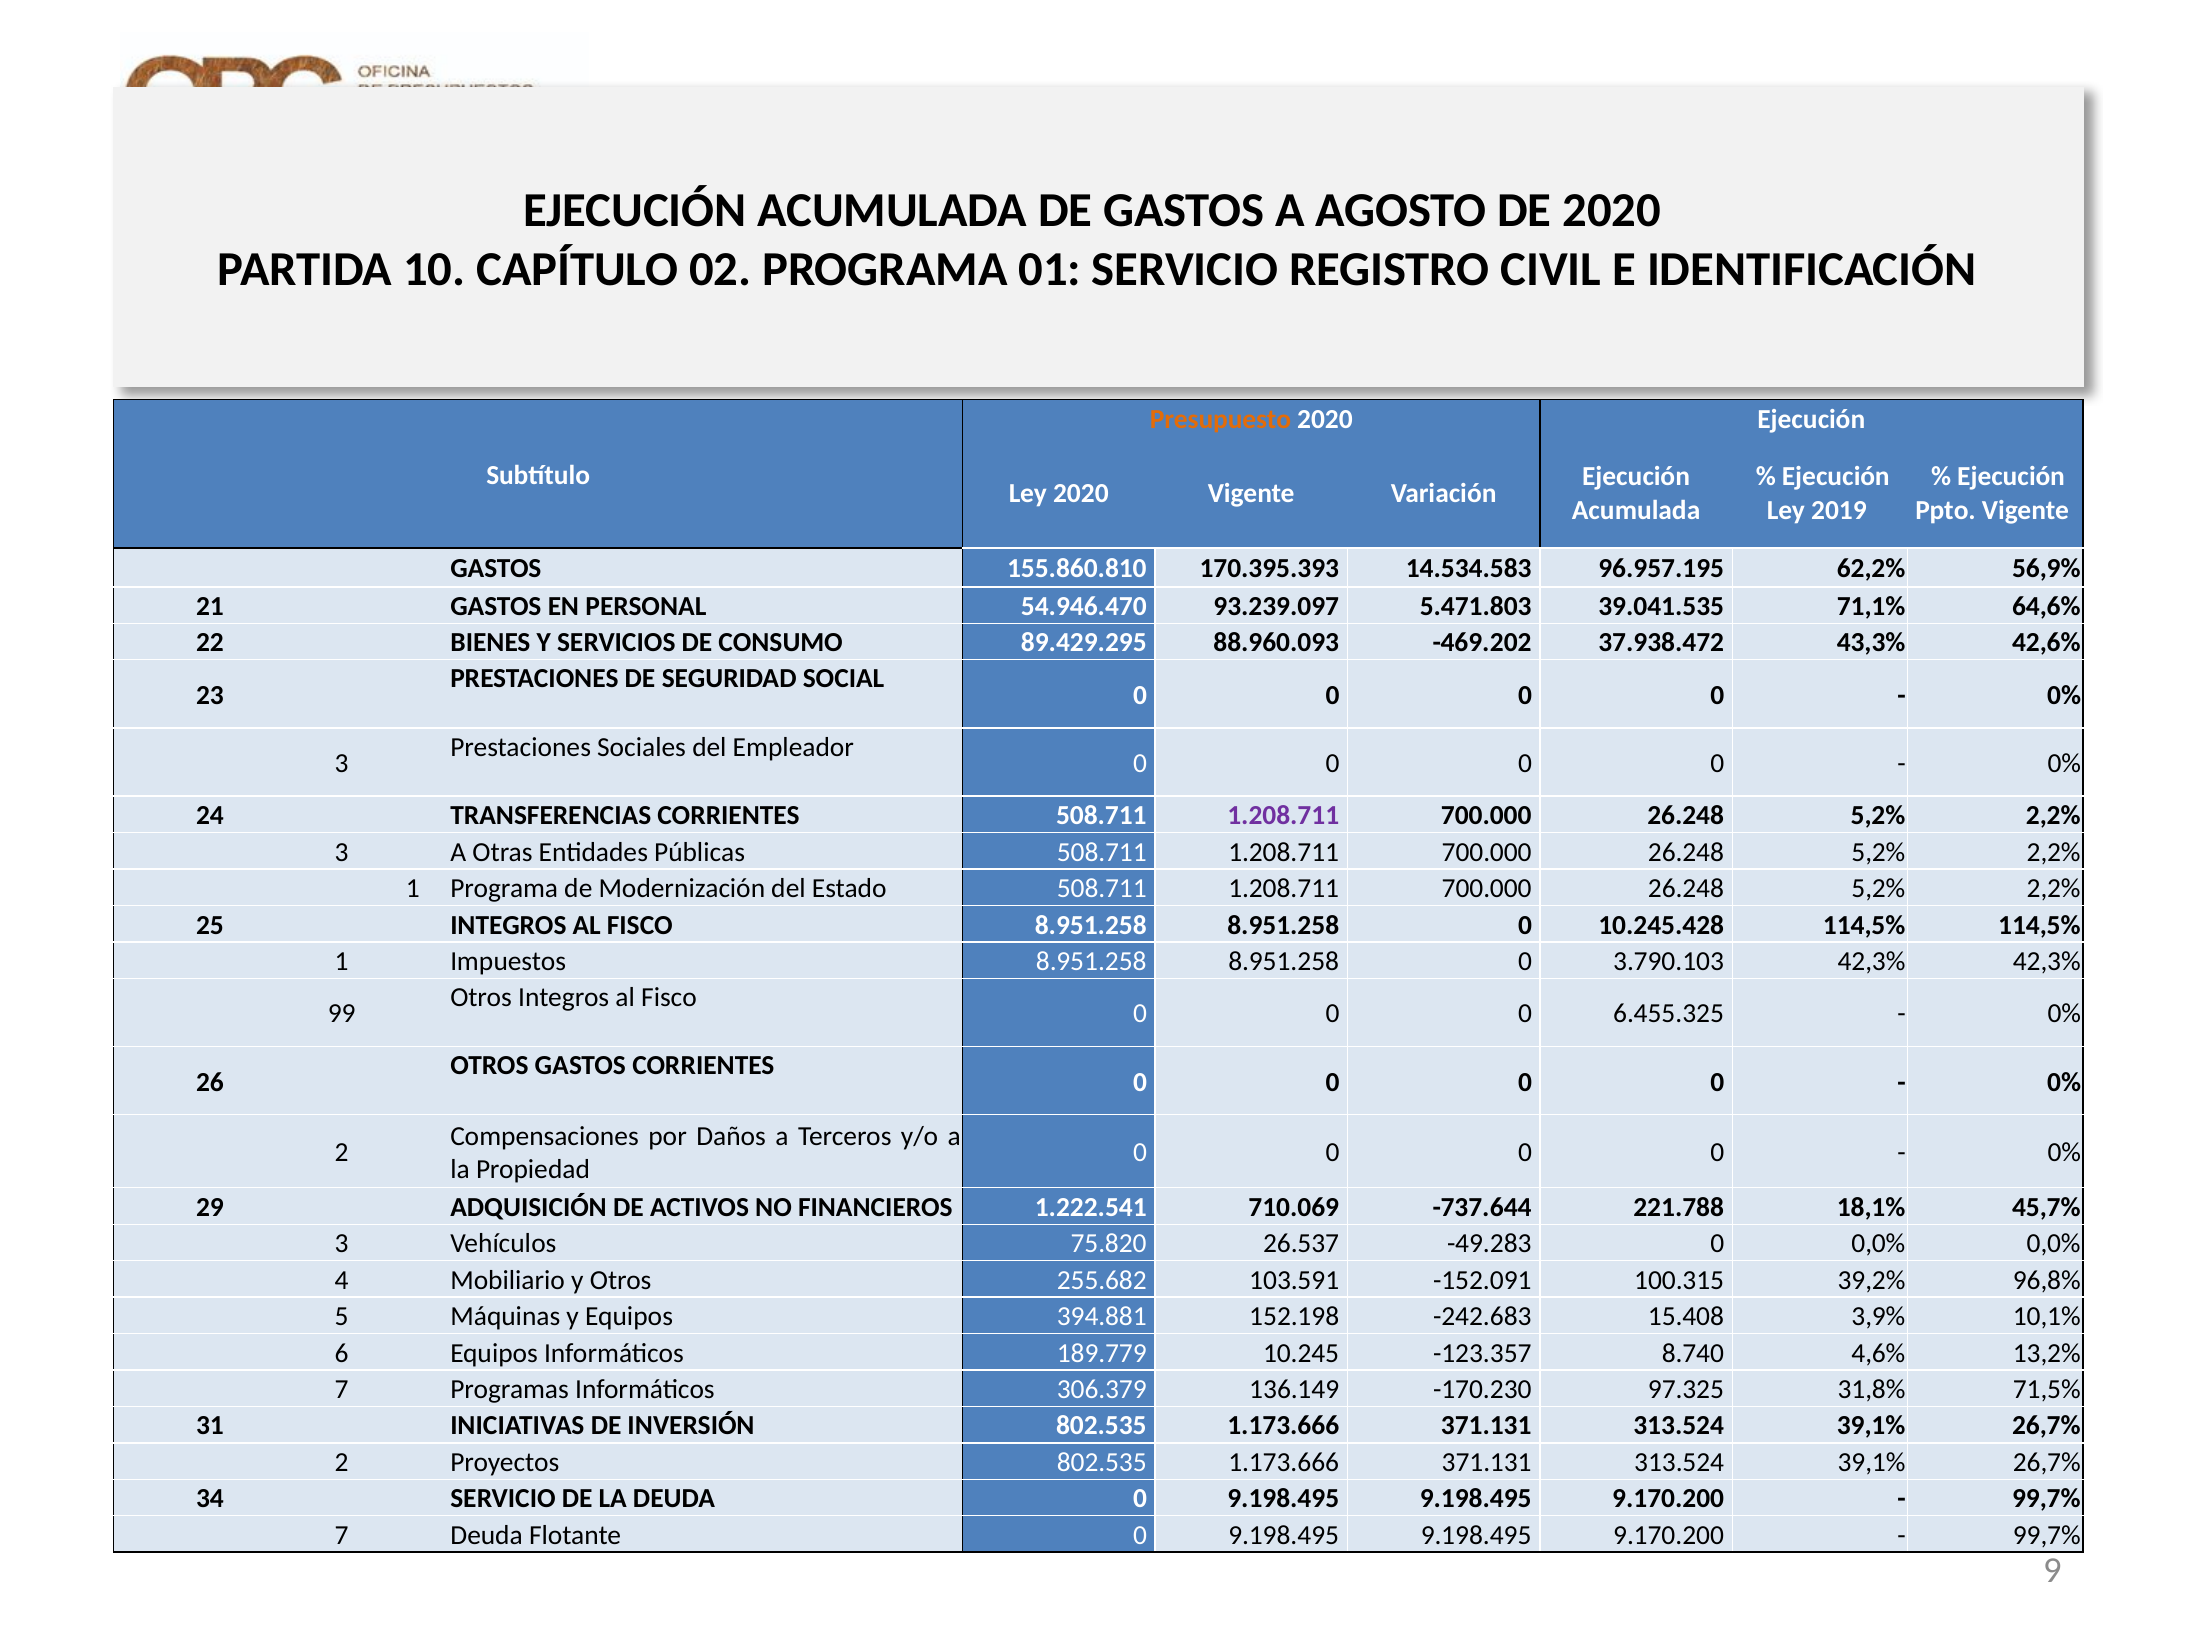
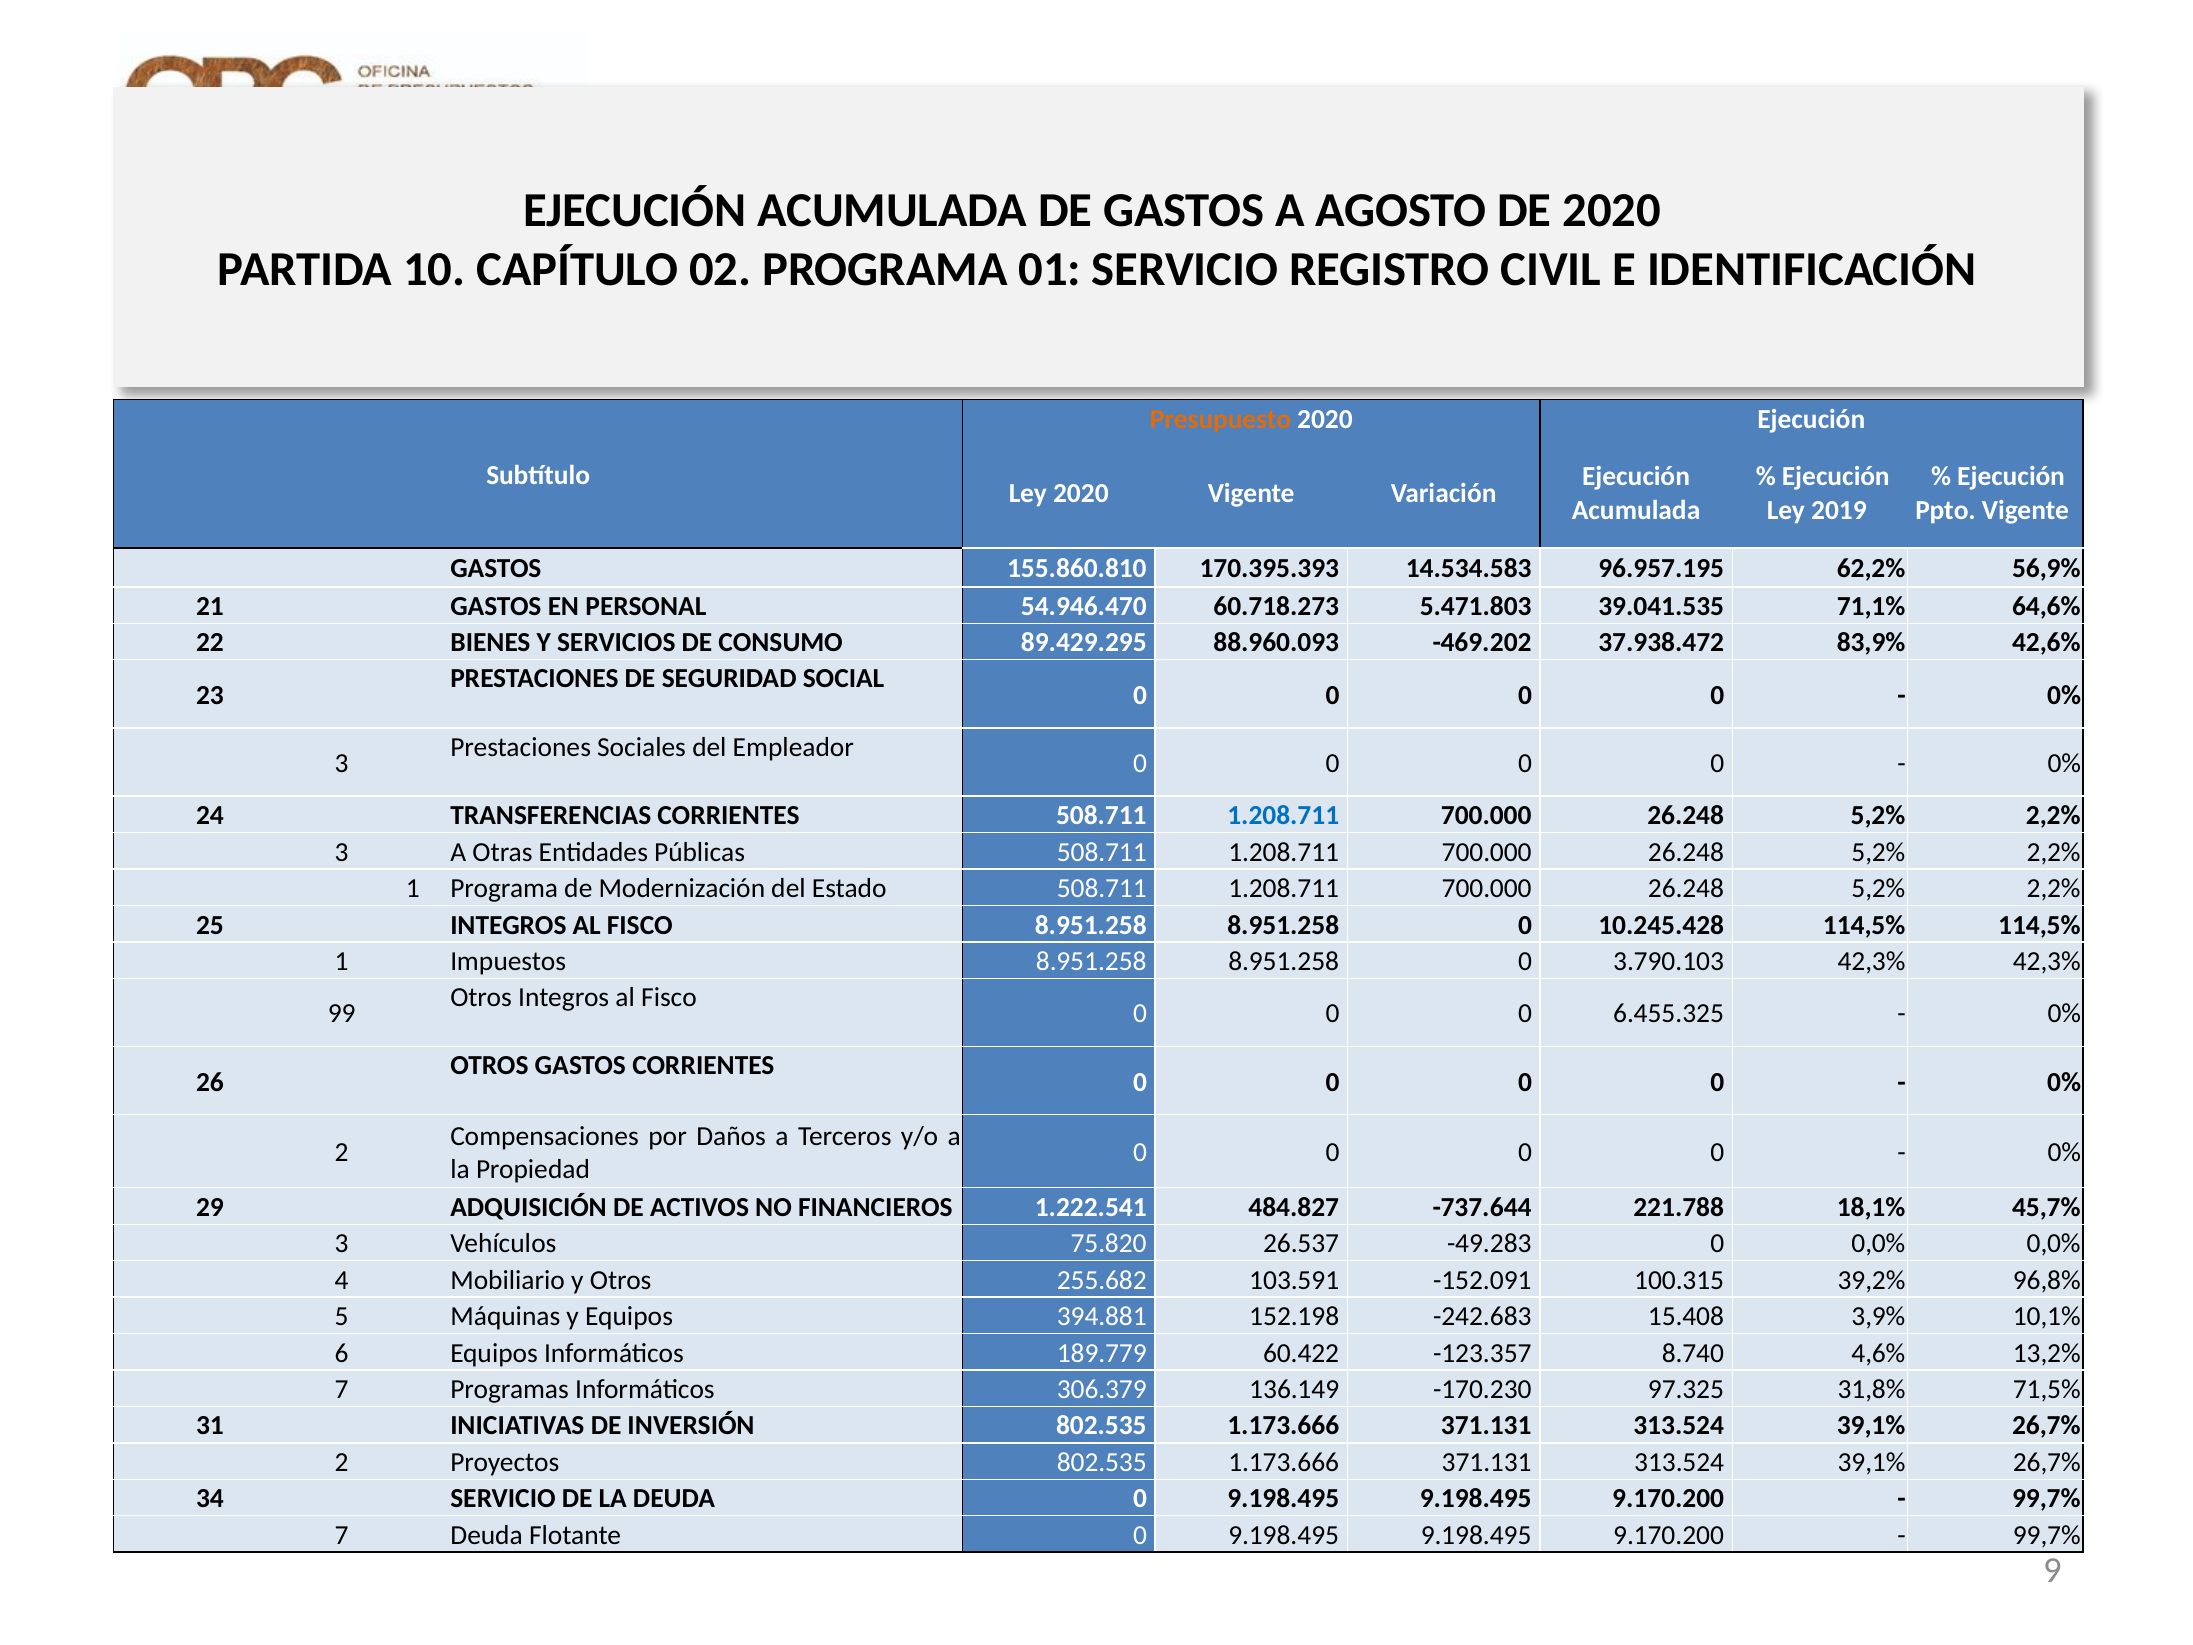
93.239.097: 93.239.097 -> 60.718.273
43,3%: 43,3% -> 83,9%
1.208.711 at (1283, 816) colour: purple -> blue
710.069: 710.069 -> 484.827
10.245: 10.245 -> 60.422
